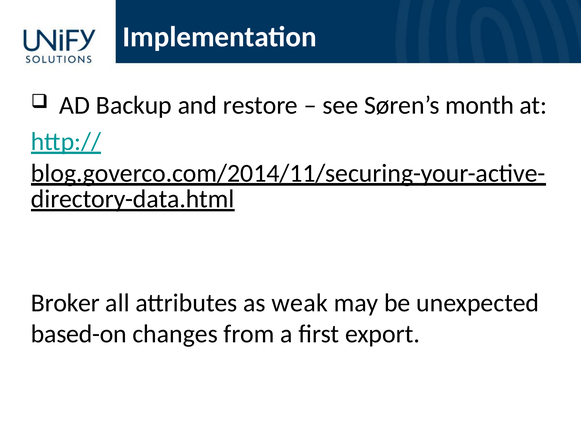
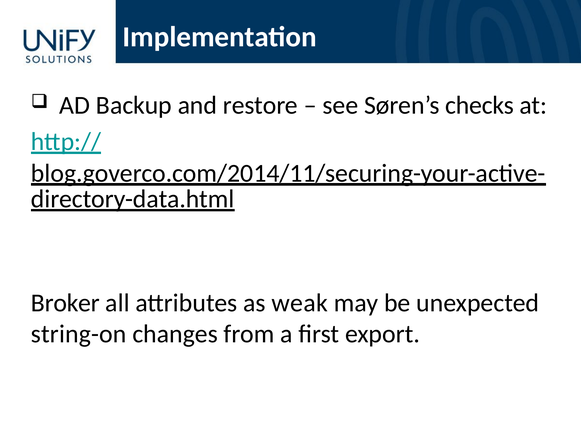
month: month -> checks
based-on: based-on -> string-on
